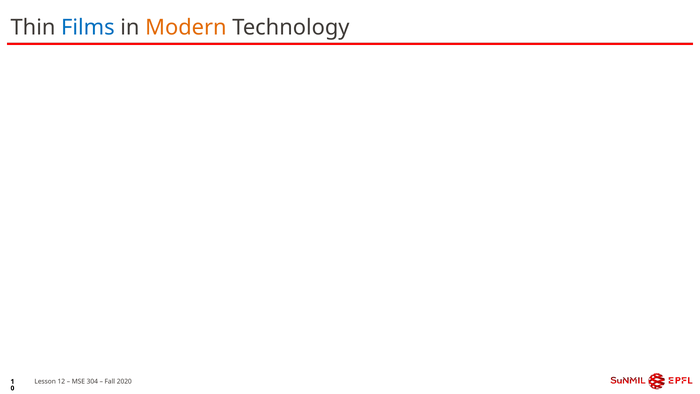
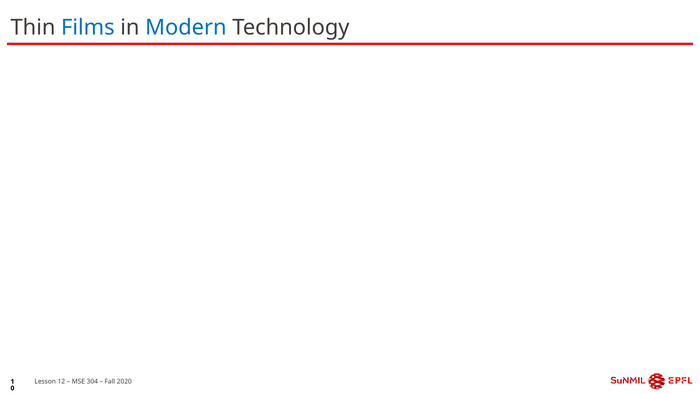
Modern colour: orange -> blue
